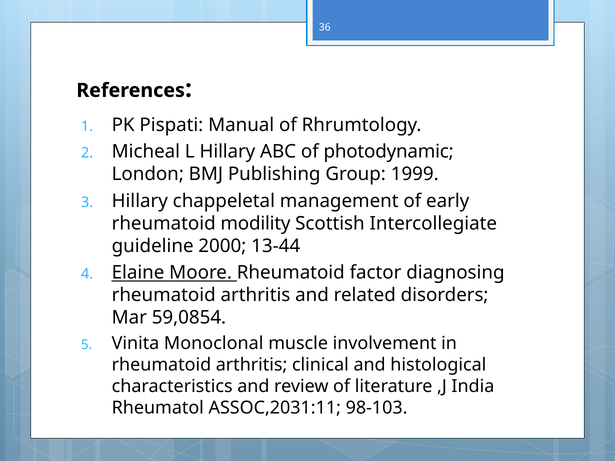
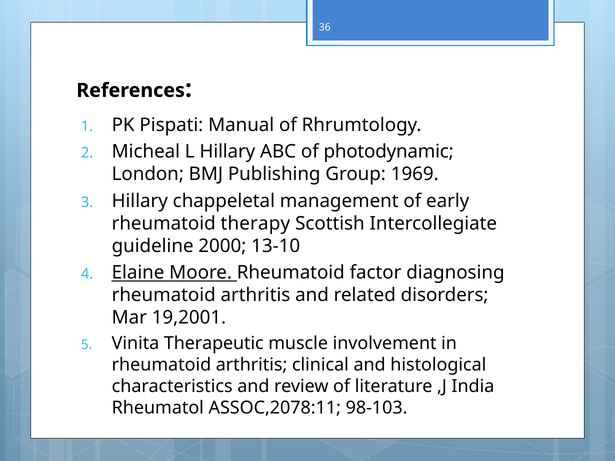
1999: 1999 -> 1969
modility: modility -> therapy
13-44: 13-44 -> 13-10
59,0854: 59,0854 -> 19,2001
Monoclonal: Monoclonal -> Therapeutic
ASSOC,2031:11: ASSOC,2031:11 -> ASSOC,2078:11
